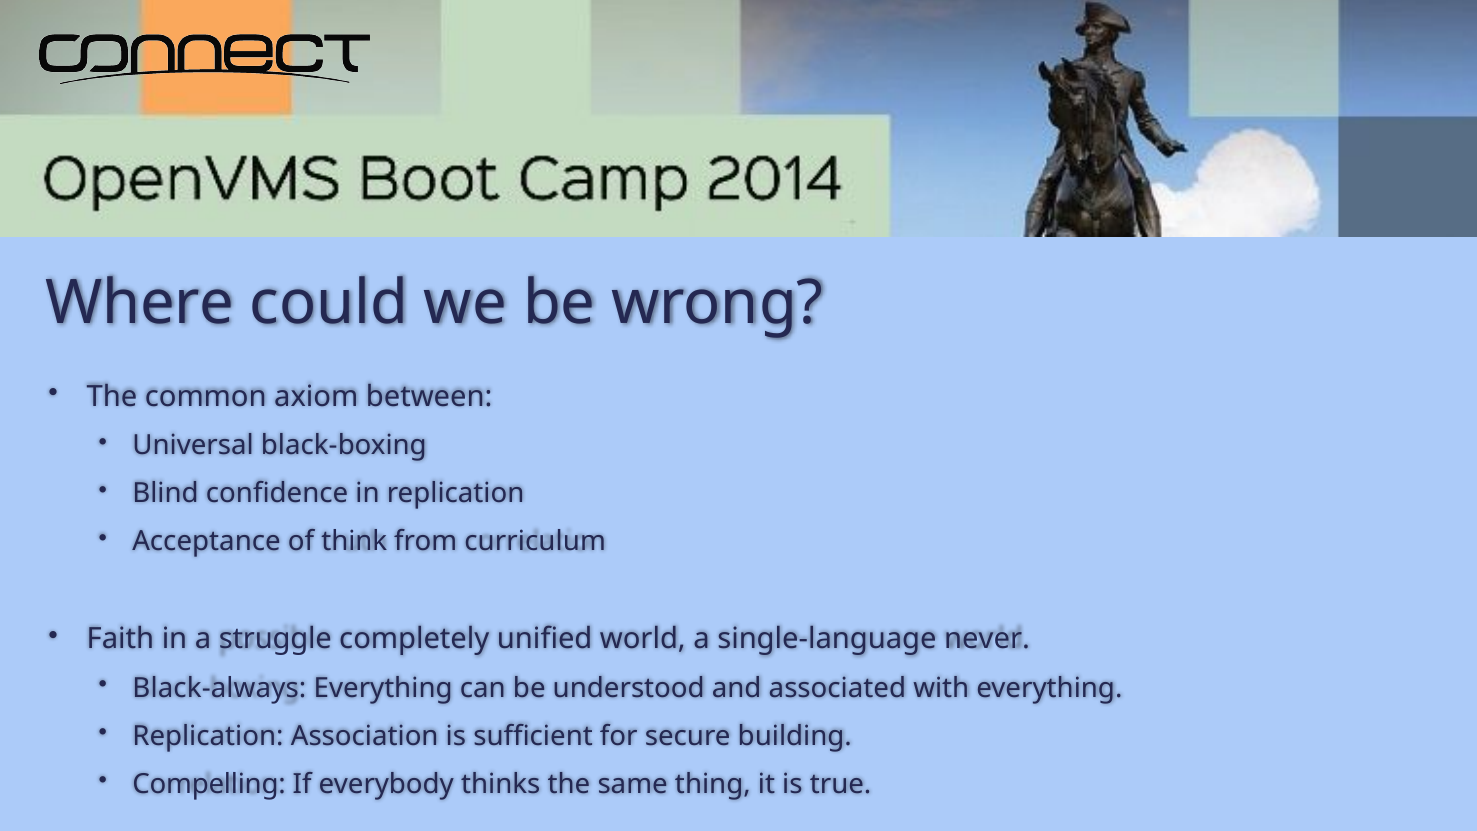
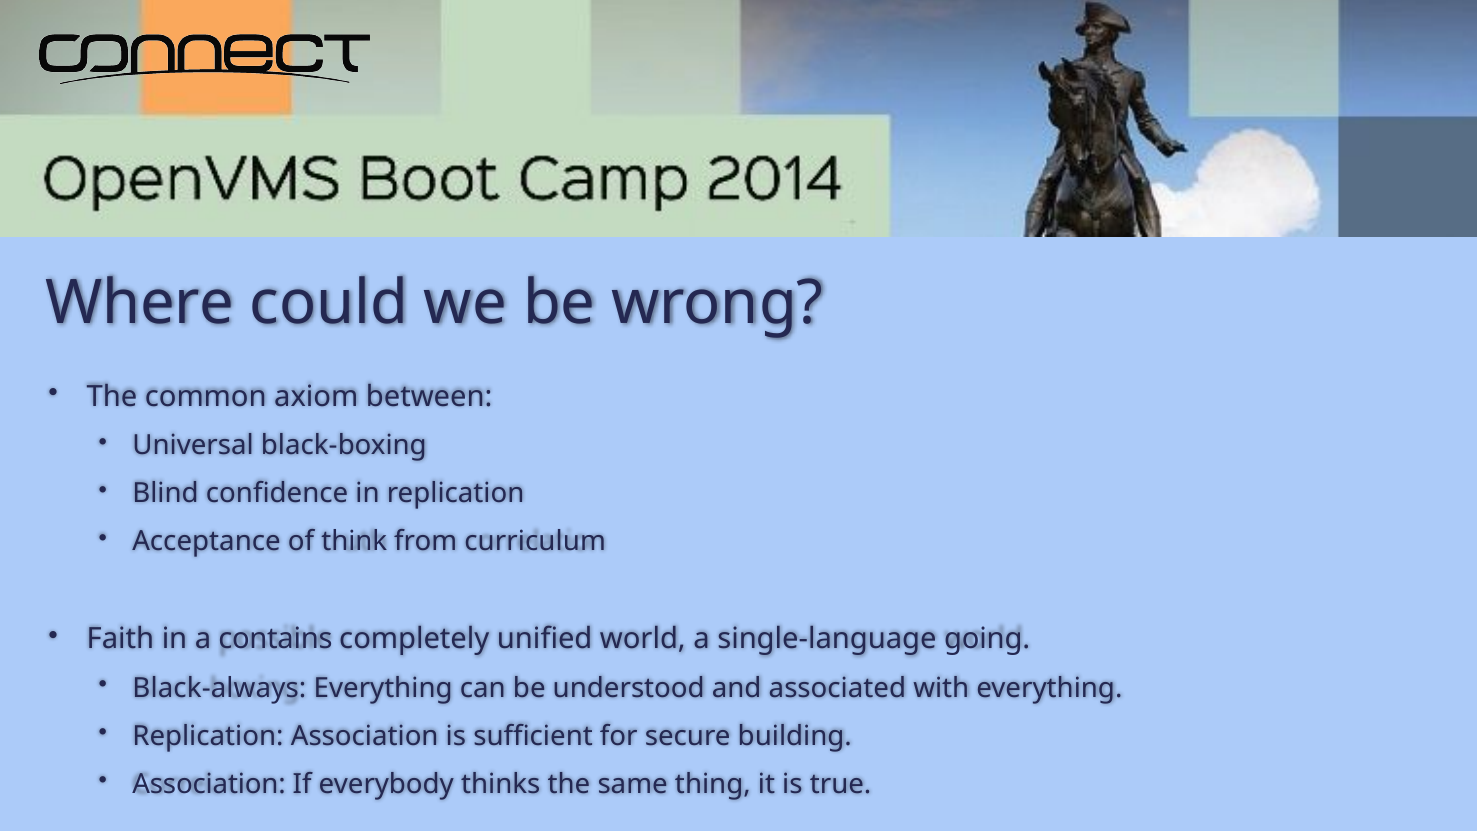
struggle: struggle -> contains
never: never -> going
Compelling at (209, 784): Compelling -> Association
